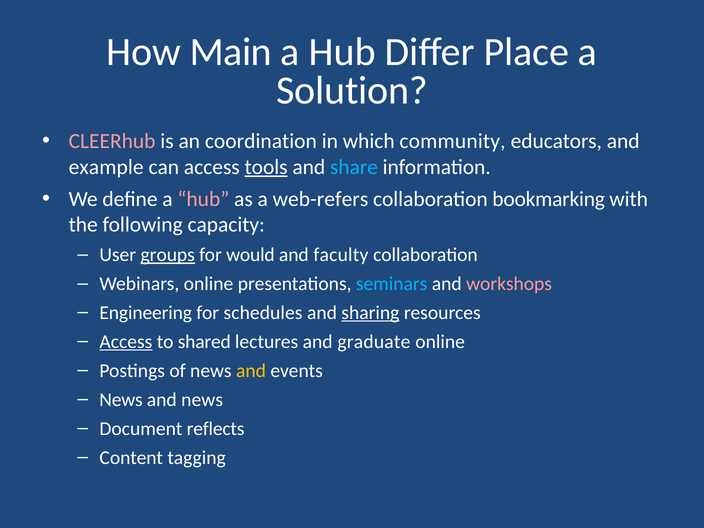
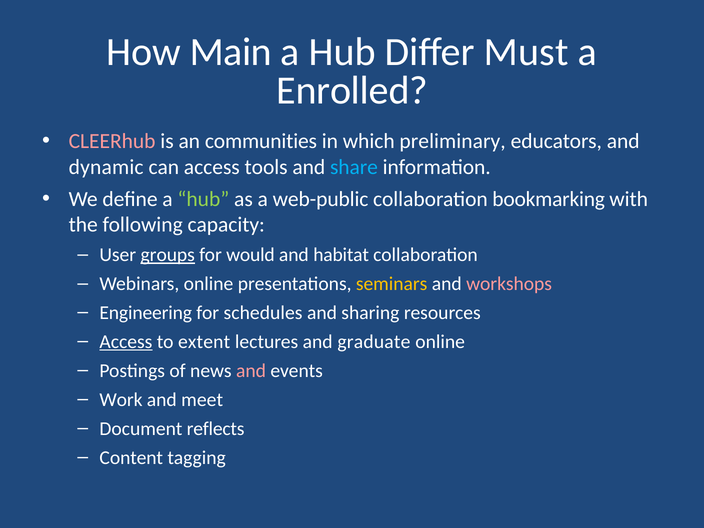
Place: Place -> Must
Solution: Solution -> Enrolled
coordination: coordination -> communities
community: community -> preliminary
example: example -> dynamic
tools underline: present -> none
hub at (203, 199) colour: pink -> light green
web-refers: web-refers -> web-public
faculty: faculty -> habitat
seminars colour: light blue -> yellow
sharing underline: present -> none
shared: shared -> extent
and at (251, 371) colour: yellow -> pink
News at (121, 400): News -> Work
and news: news -> meet
